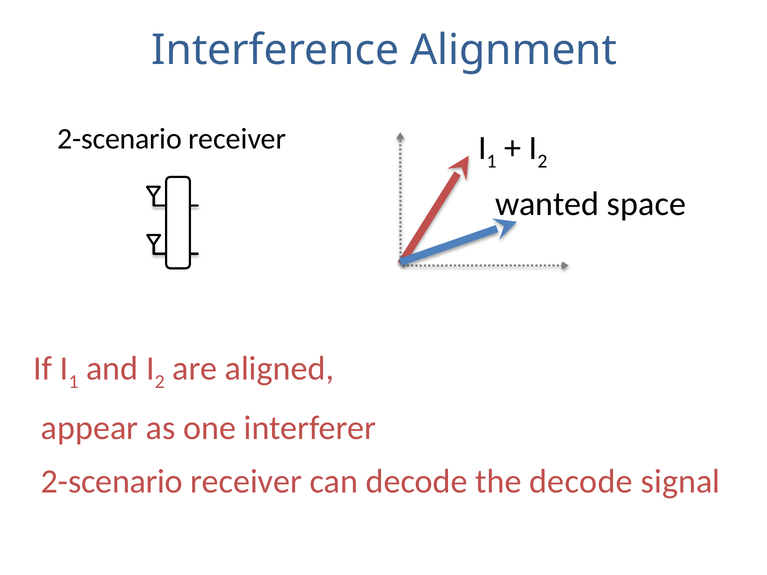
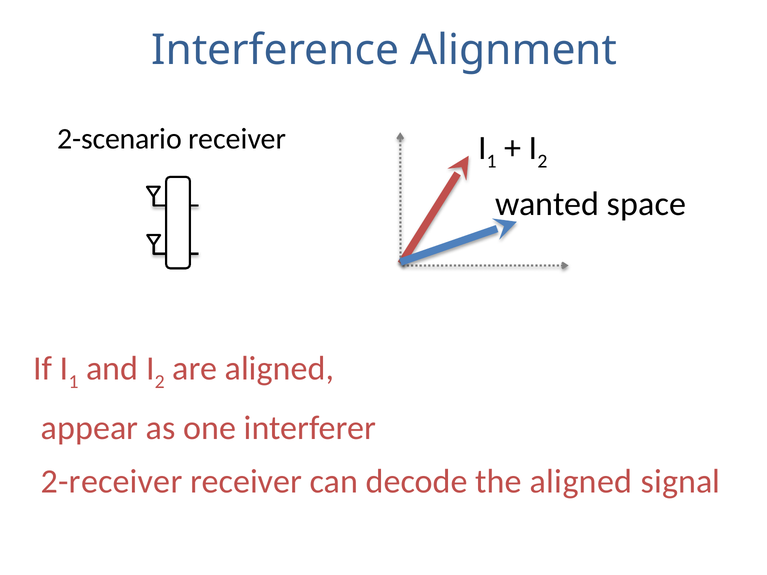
2-scenario at (112, 482): 2-scenario -> 2-receiver
the decode: decode -> aligned
